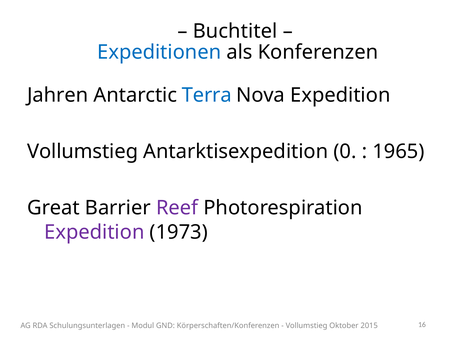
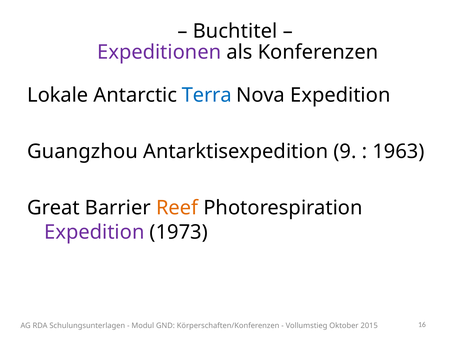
Expeditionen colour: blue -> purple
Jahren: Jahren -> Lokale
Vollumstieg at (83, 151): Vollumstieg -> Guangzhou
0: 0 -> 9
1965: 1965 -> 1963
Reef colour: purple -> orange
